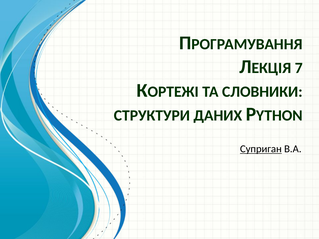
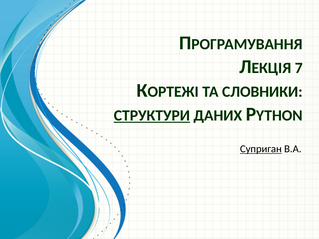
СТРУКТУРИ underline: none -> present
